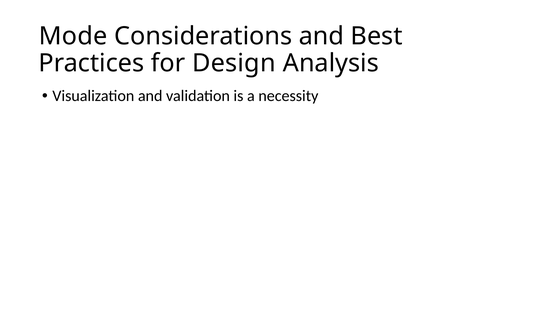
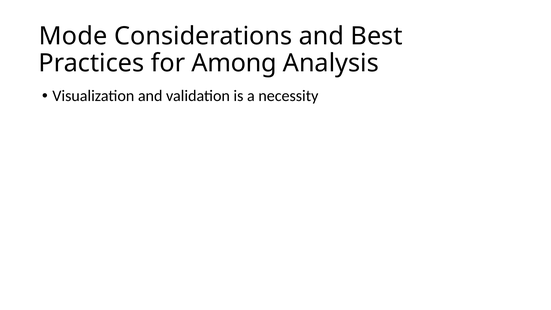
Design: Design -> Among
